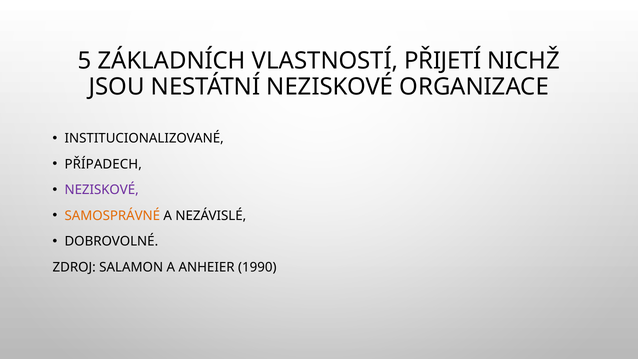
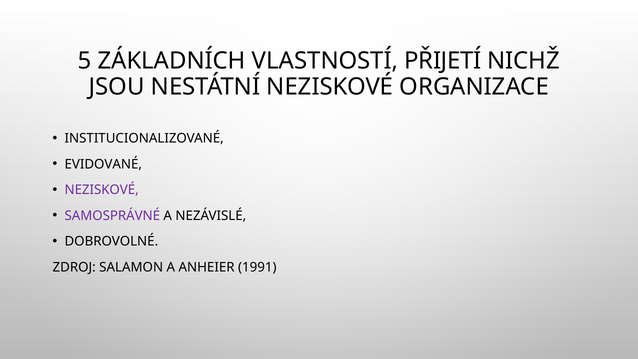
PŘÍPADECH: PŘÍPADECH -> EVIDOVANÉ
SAMOSPRÁVNÉ colour: orange -> purple
1990: 1990 -> 1991
